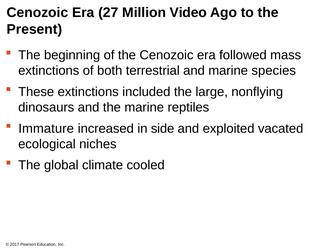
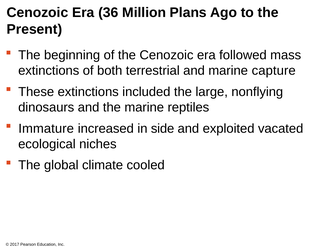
27: 27 -> 36
Video: Video -> Plans
species: species -> capture
